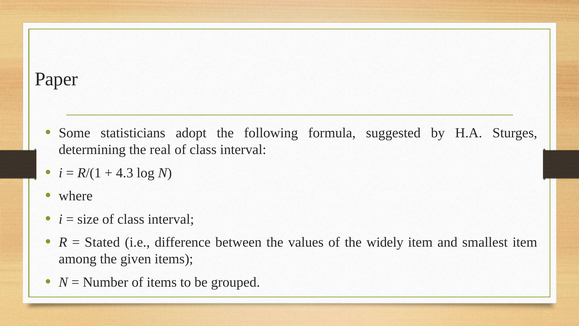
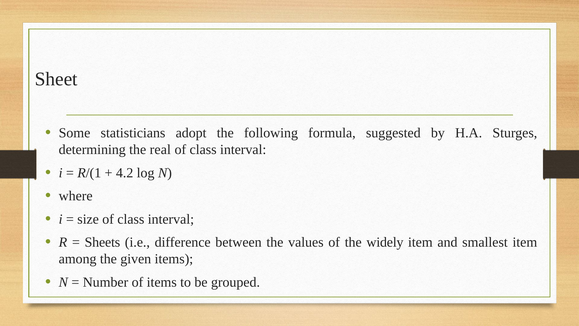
Paper: Paper -> Sheet
4.3: 4.3 -> 4.2
Stated: Stated -> Sheets
